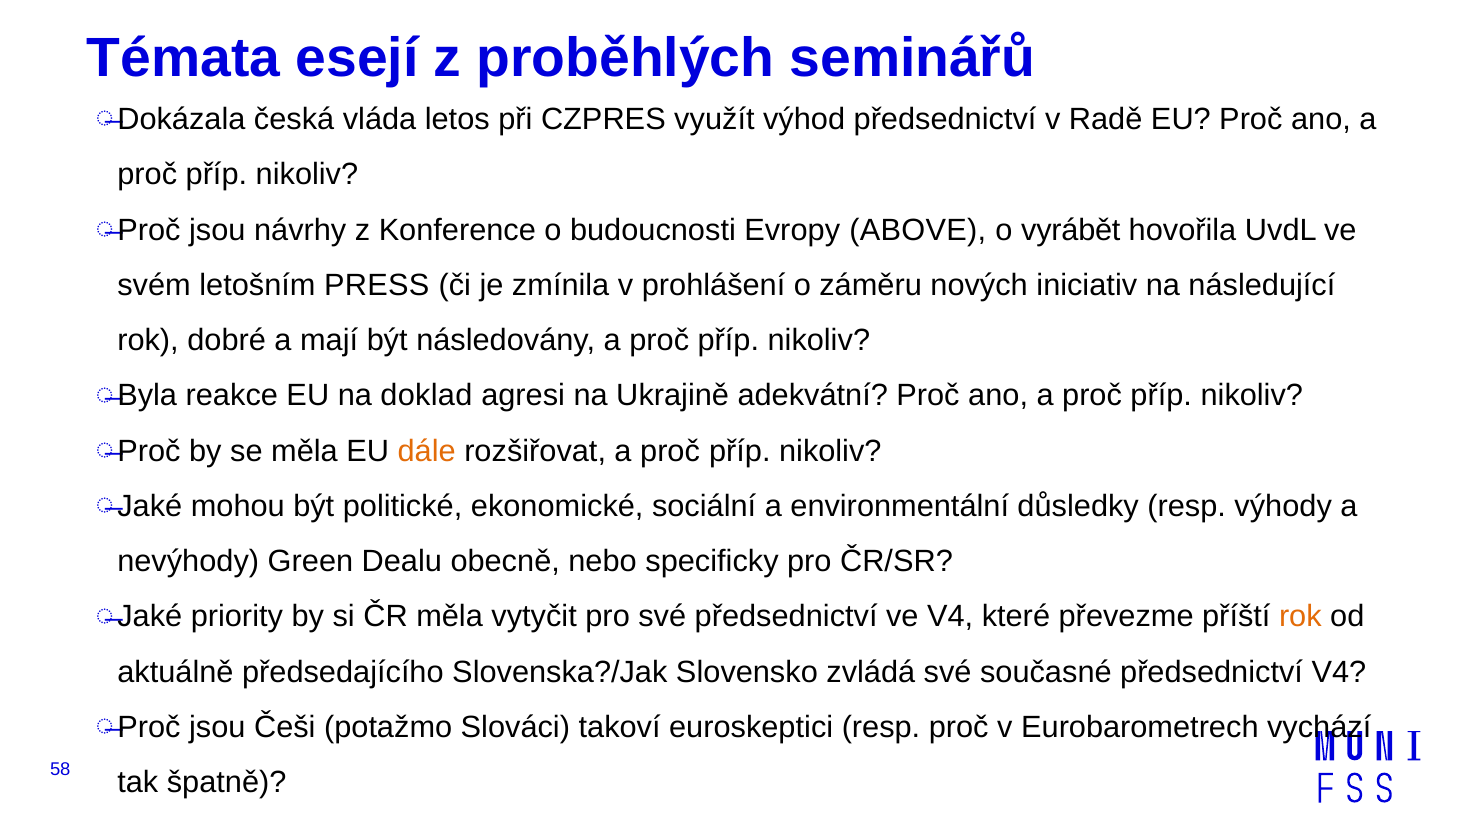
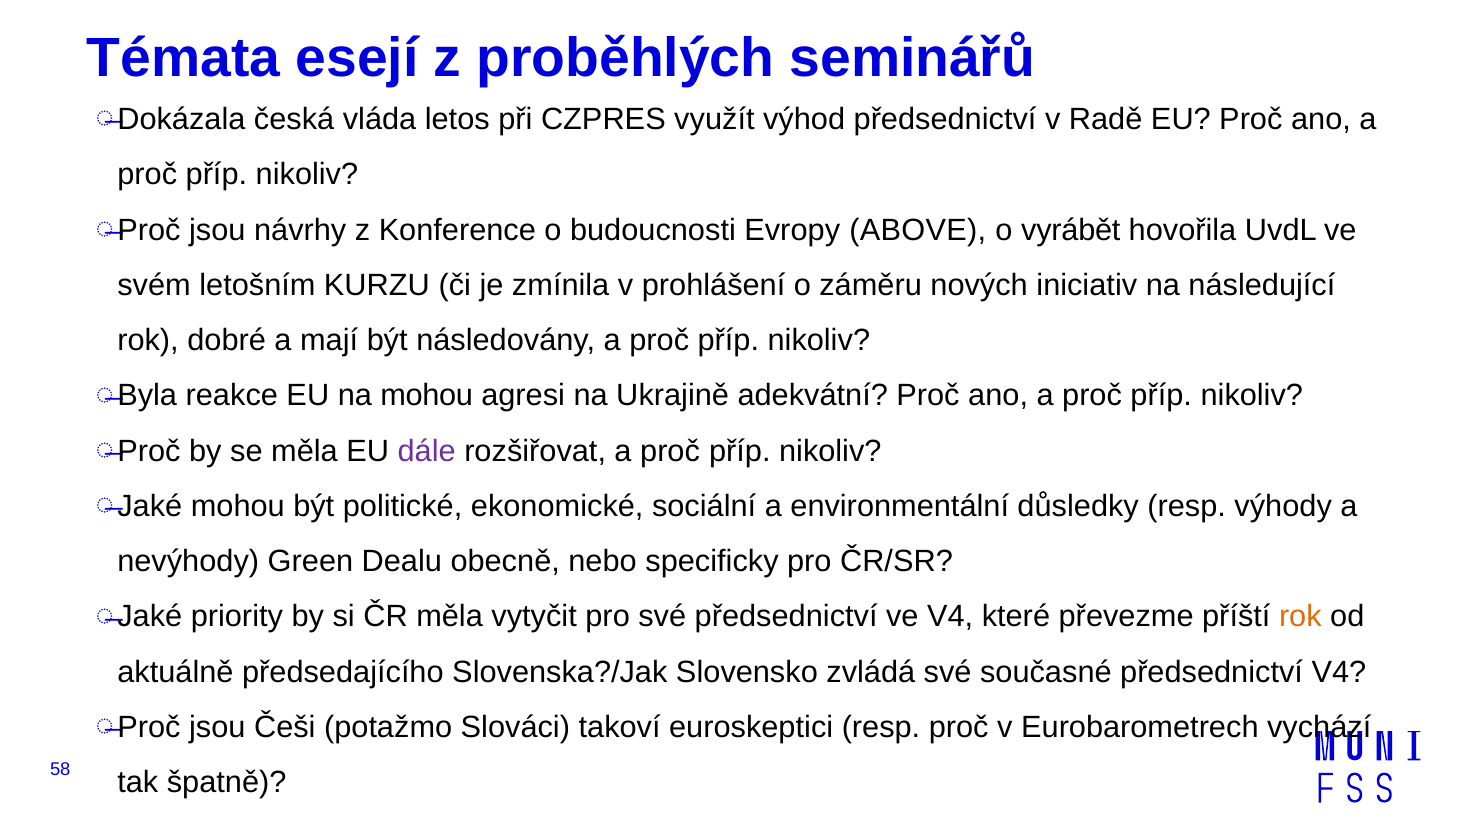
PRESS: PRESS -> KURZU
na doklad: doklad -> mohou
dále colour: orange -> purple
